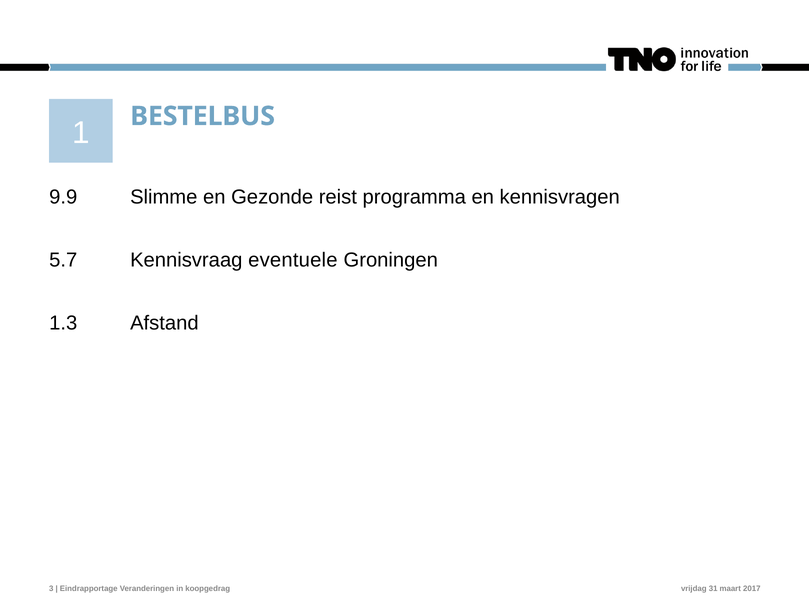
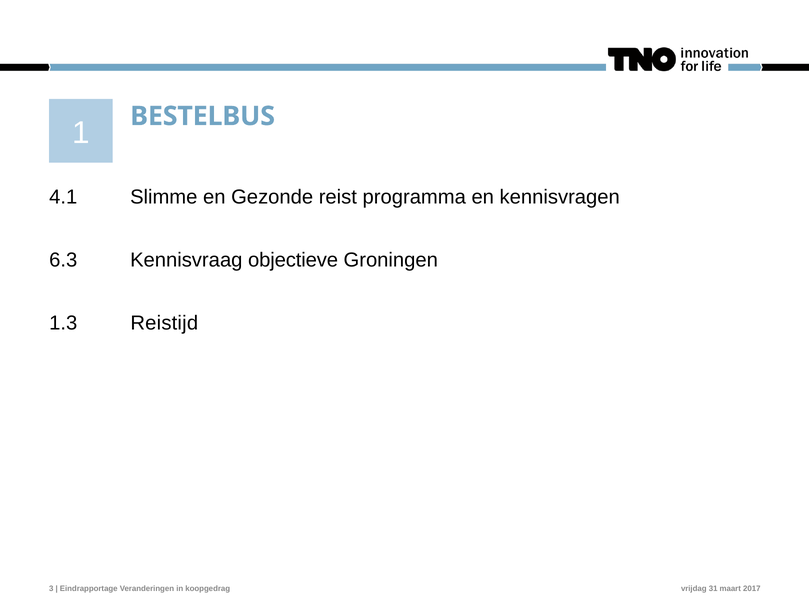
9.9: 9.9 -> 4.1
5.7: 5.7 -> 6.3
eventuele: eventuele -> objectieve
Afstand: Afstand -> Reistijd
